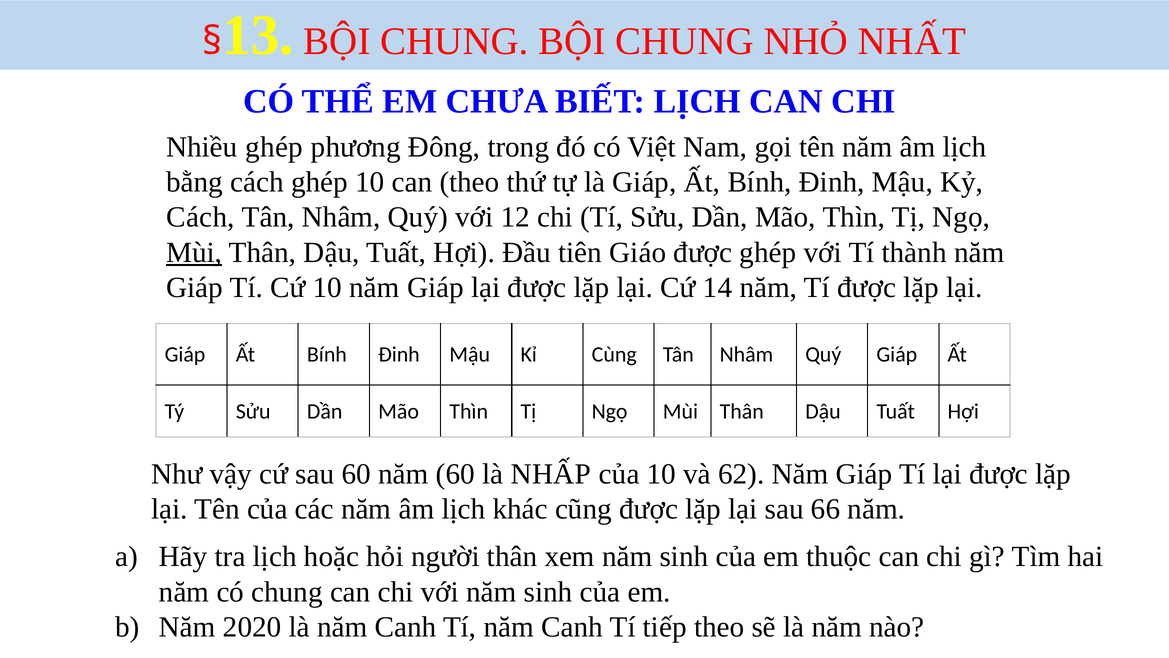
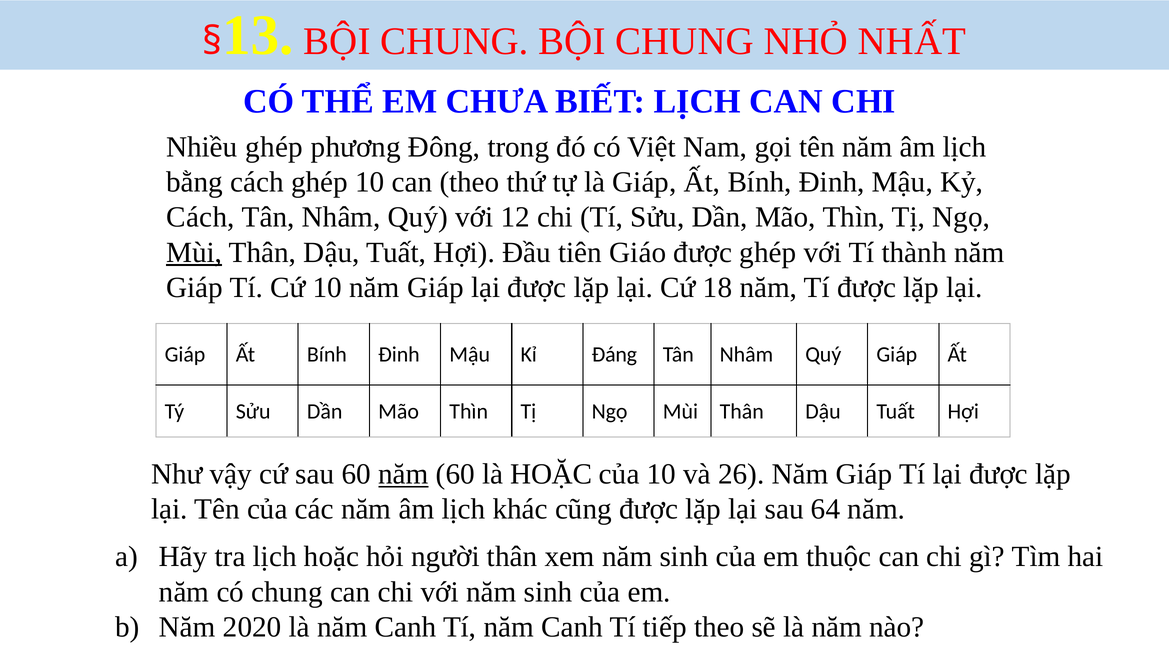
14: 14 -> 18
Cùng: Cùng -> Đáng
năm at (403, 474) underline: none -> present
là NHẤP: NHẤP -> HOẶC
62: 62 -> 26
66: 66 -> 64
